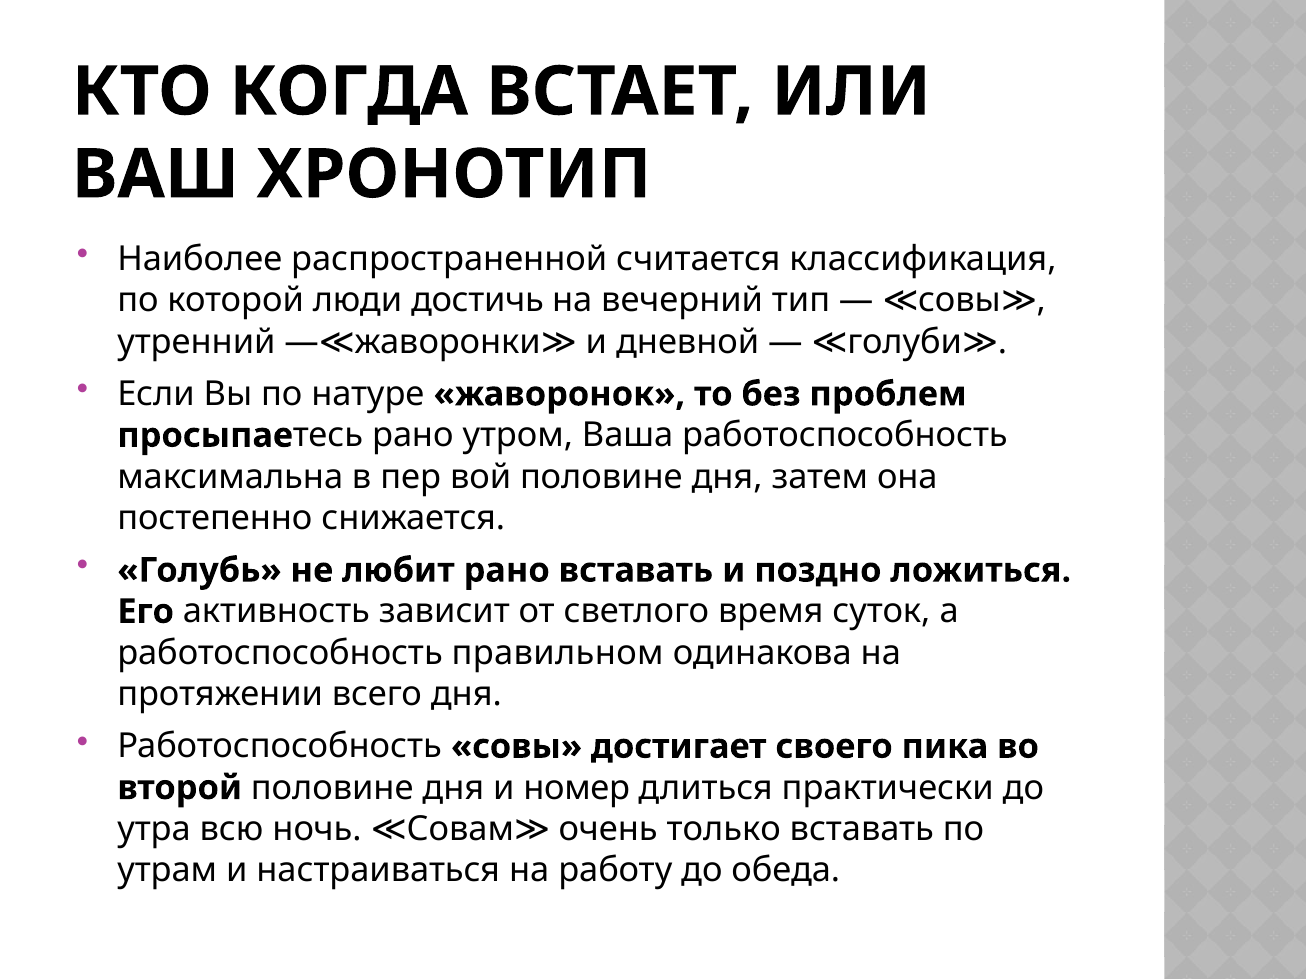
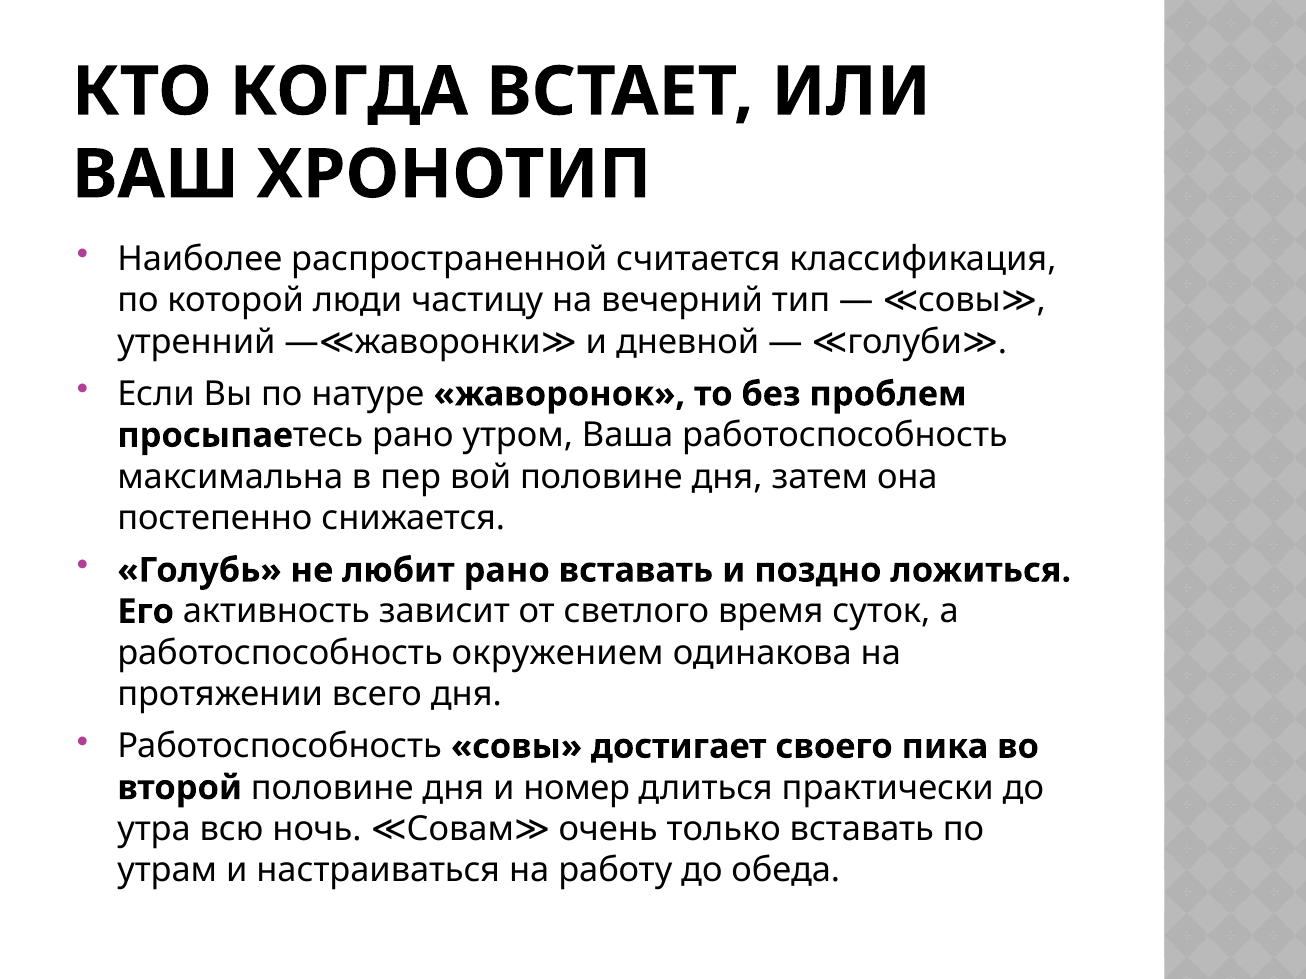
достичь: достичь -> частицу
правильном: правильном -> окружением
